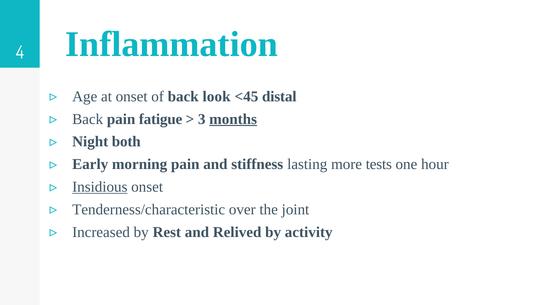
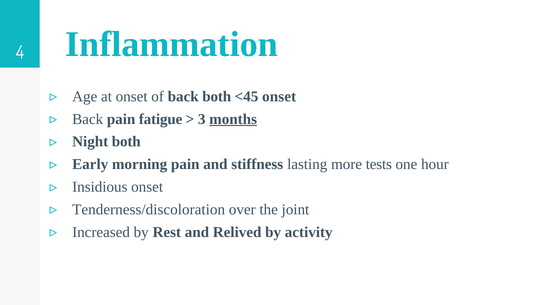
back look: look -> both
<45 distal: distal -> onset
Insidious underline: present -> none
Tenderness/characteristic: Tenderness/characteristic -> Tenderness/discoloration
